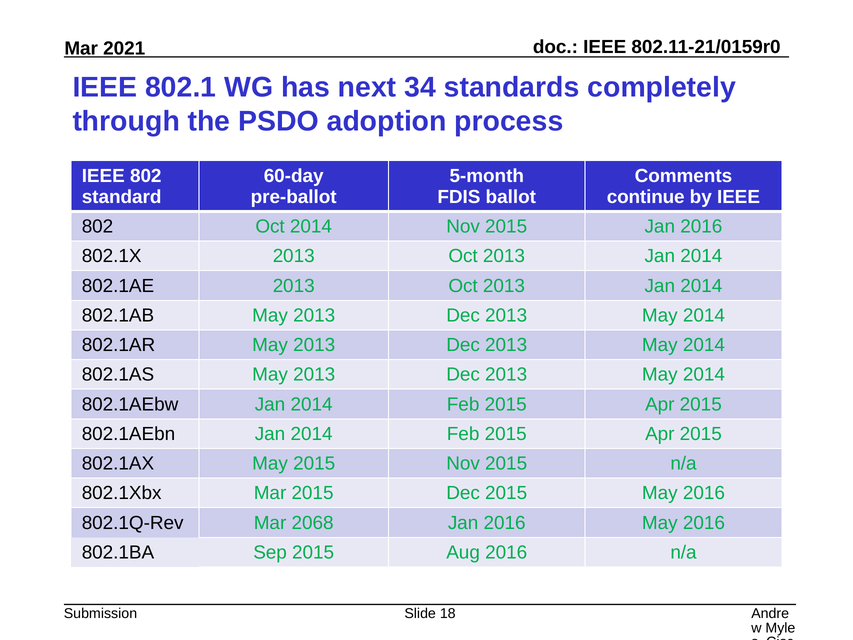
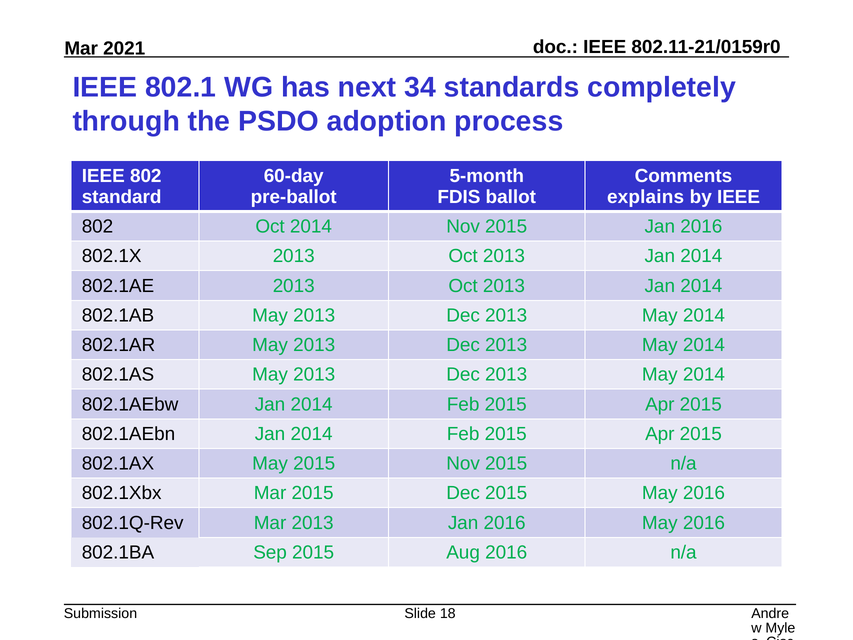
continue: continue -> explains
Mar 2068: 2068 -> 2013
